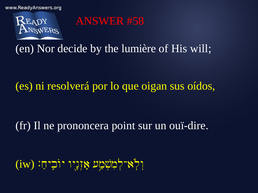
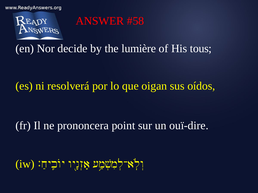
will: will -> tous
